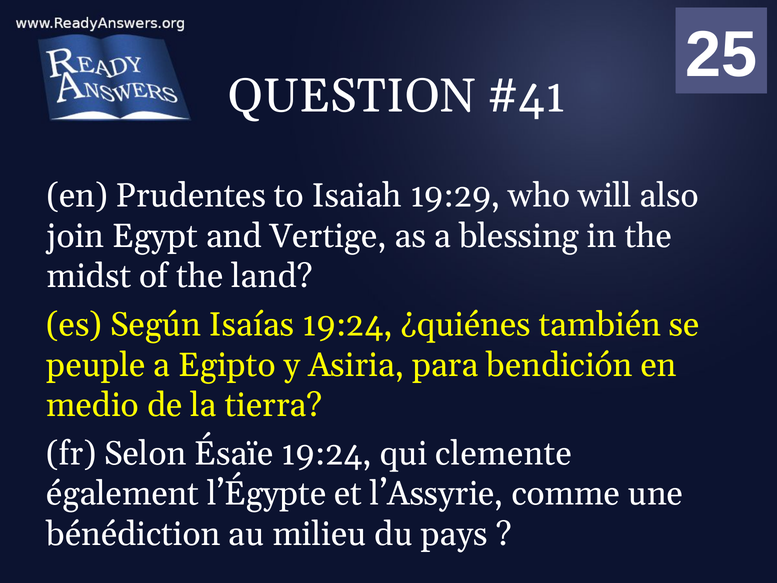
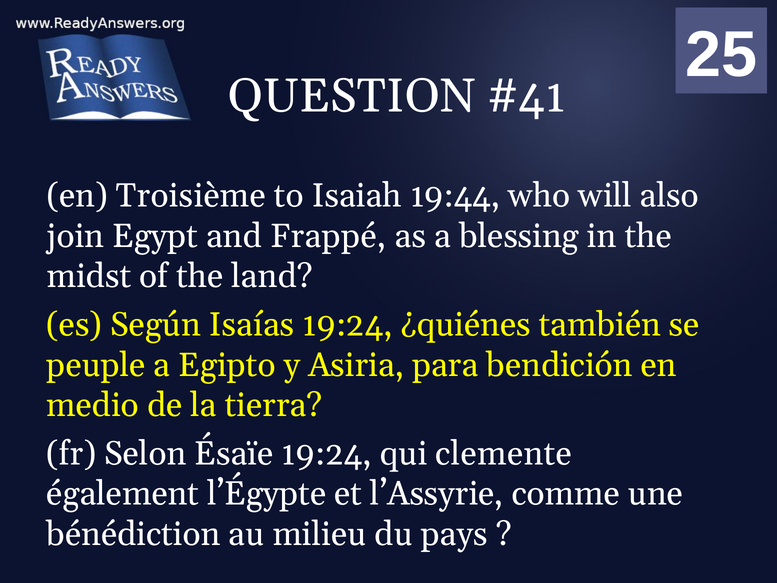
Prudentes: Prudentes -> Troisième
19:29: 19:29 -> 19:44
Vertige: Vertige -> Frappé
